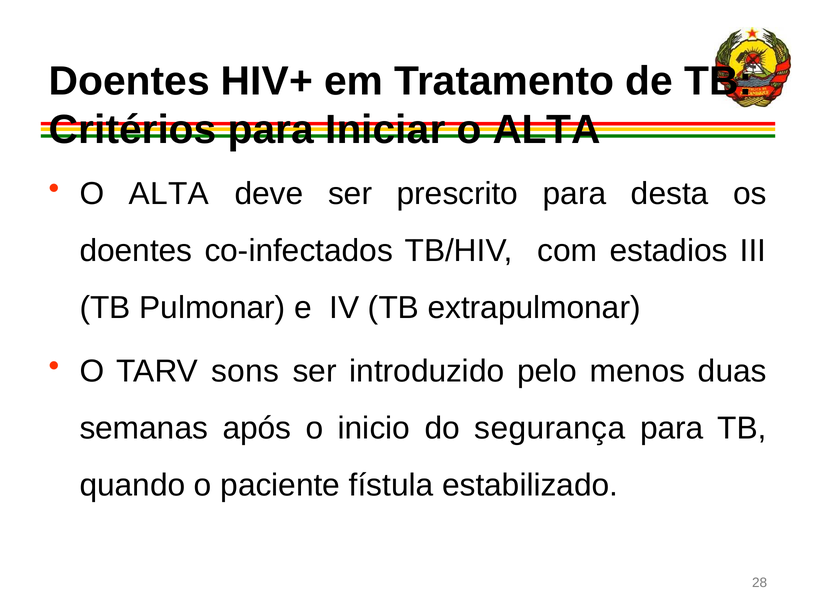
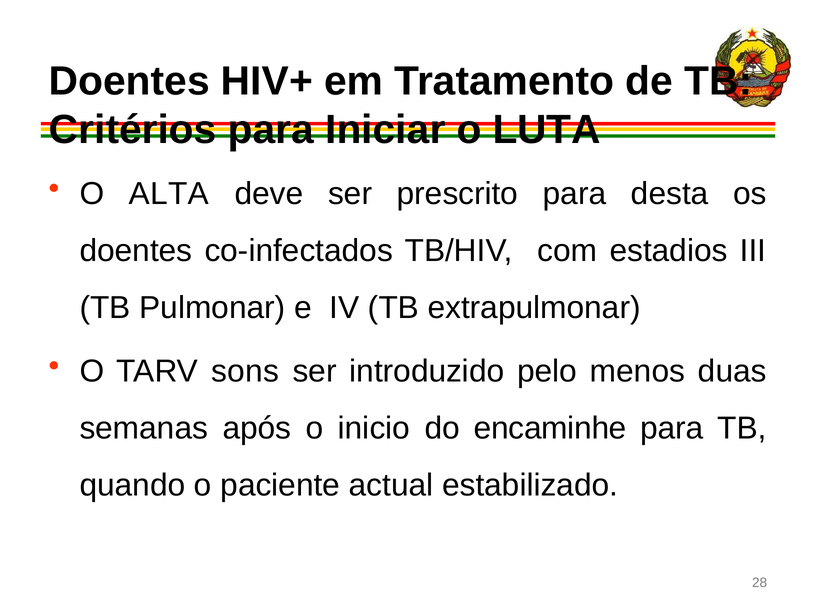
Iniciar o ALTA: ALTA -> LUTA
segurança: segurança -> encaminhe
fístula: fístula -> actual
